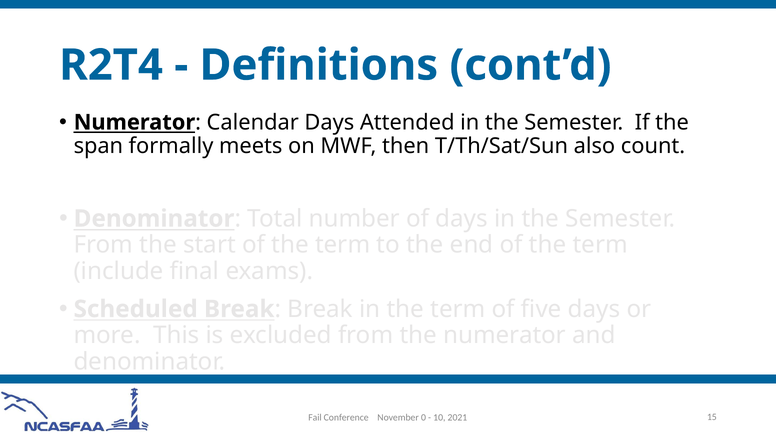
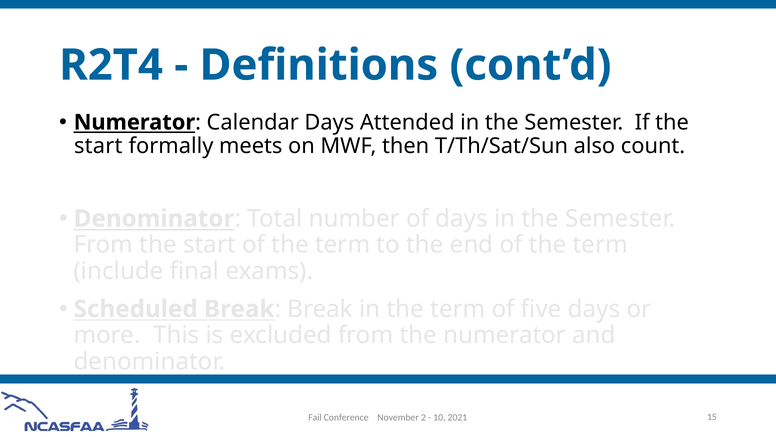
span at (98, 146): span -> start
0: 0 -> 2
